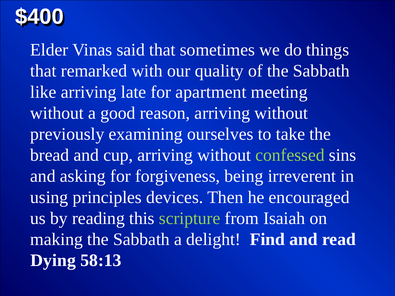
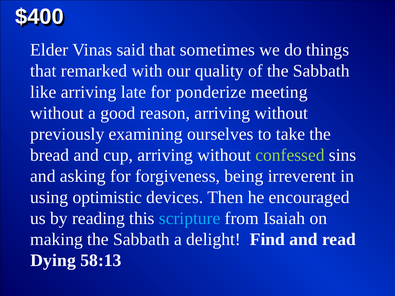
apartment: apartment -> ponderize
principles: principles -> optimistic
scripture colour: light green -> light blue
